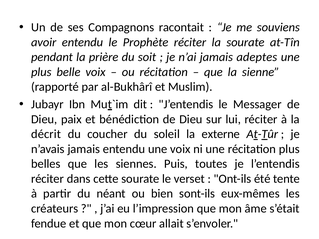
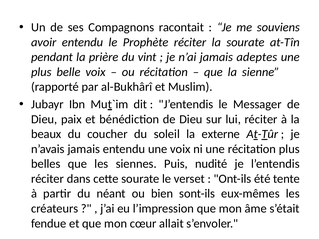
soit: soit -> vint
décrit: décrit -> beaux
toutes: toutes -> nudité
